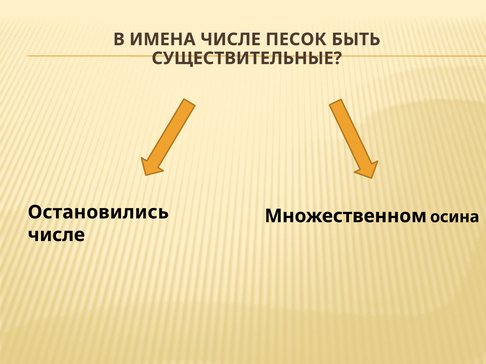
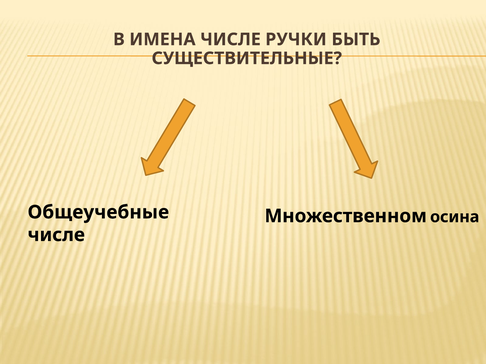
ПЕСОК: ПЕСОК -> РУЧКИ
Остановились: Остановились -> Общеучебные
